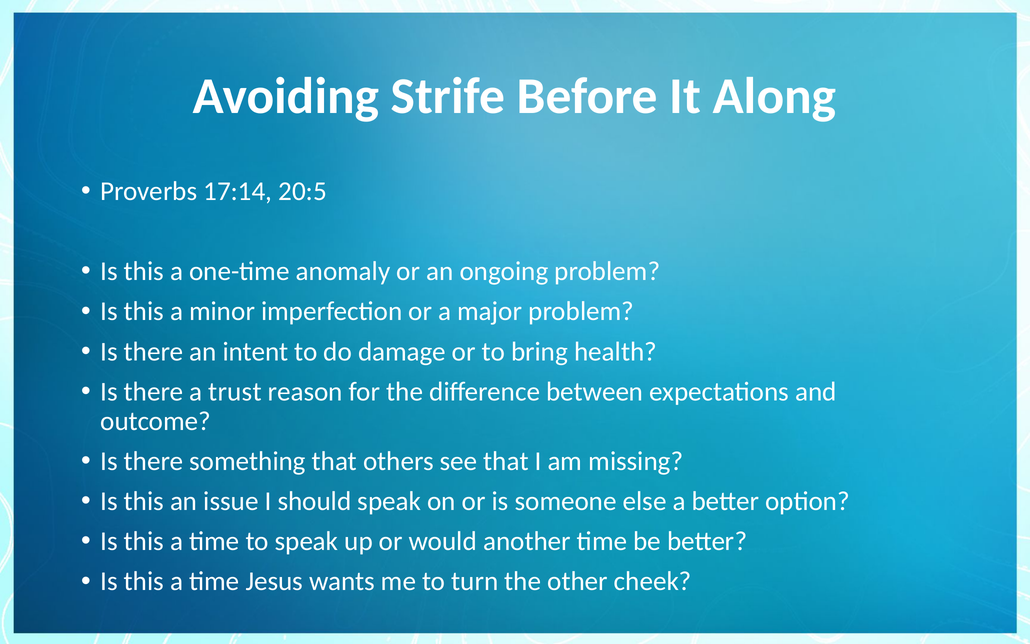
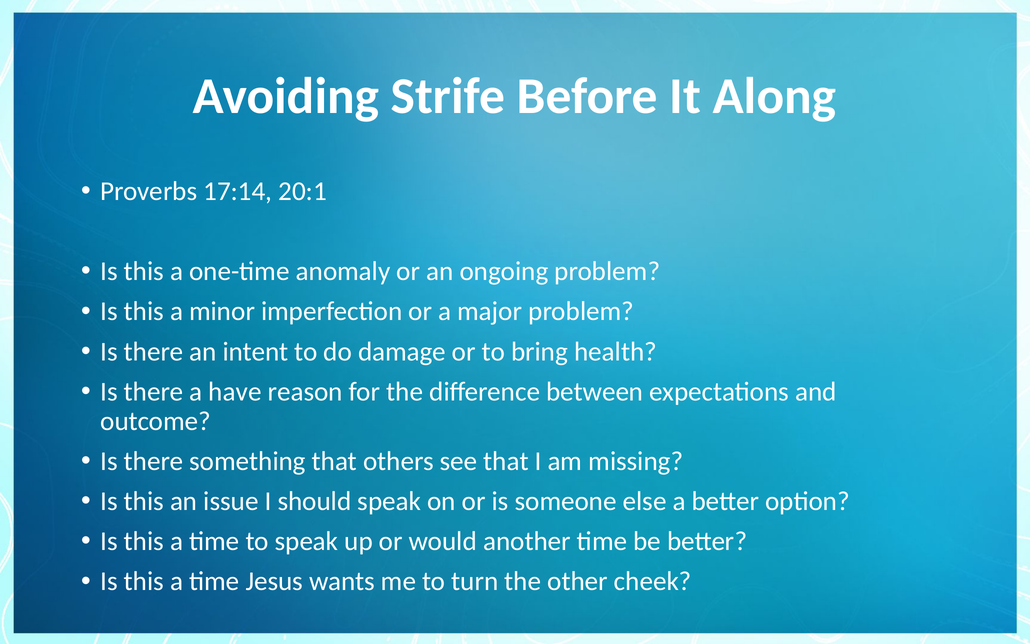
20:5: 20:5 -> 20:1
trust: trust -> have
